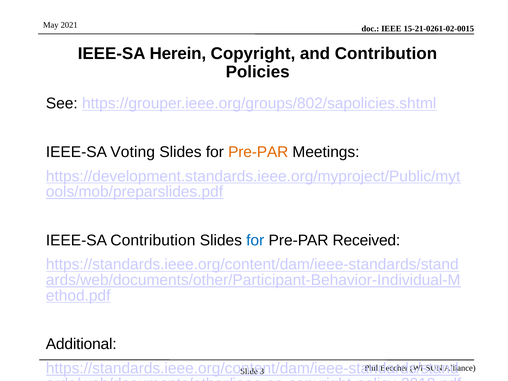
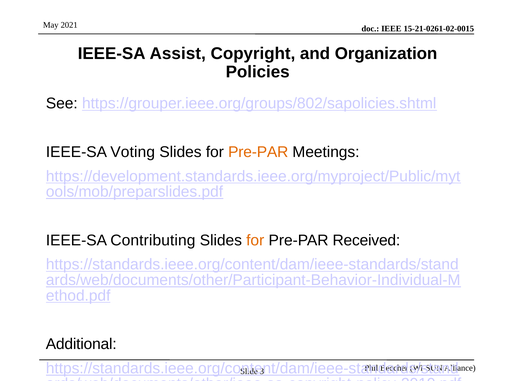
Herein: Herein -> Assist
and Contribution: Contribution -> Organization
IEEE-SA Contribution: Contribution -> Contributing
for at (255, 240) colour: blue -> orange
